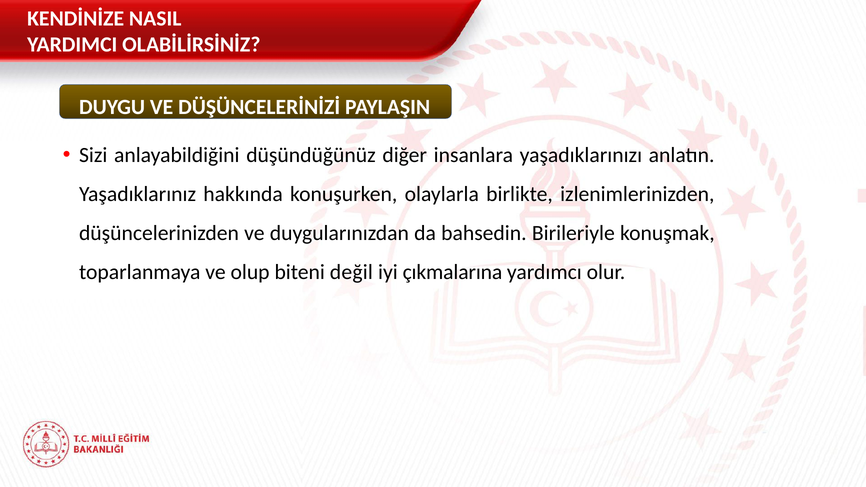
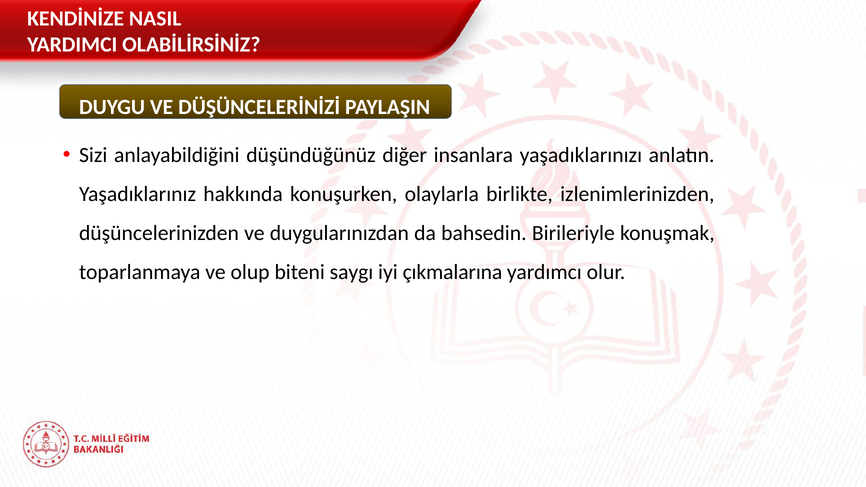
değil: değil -> saygı
